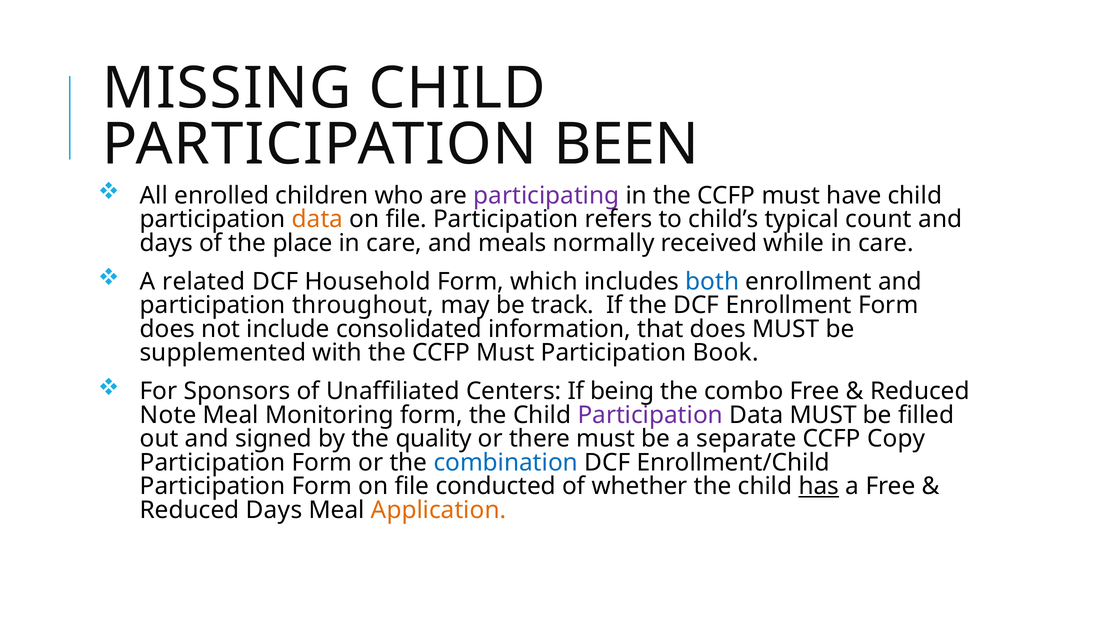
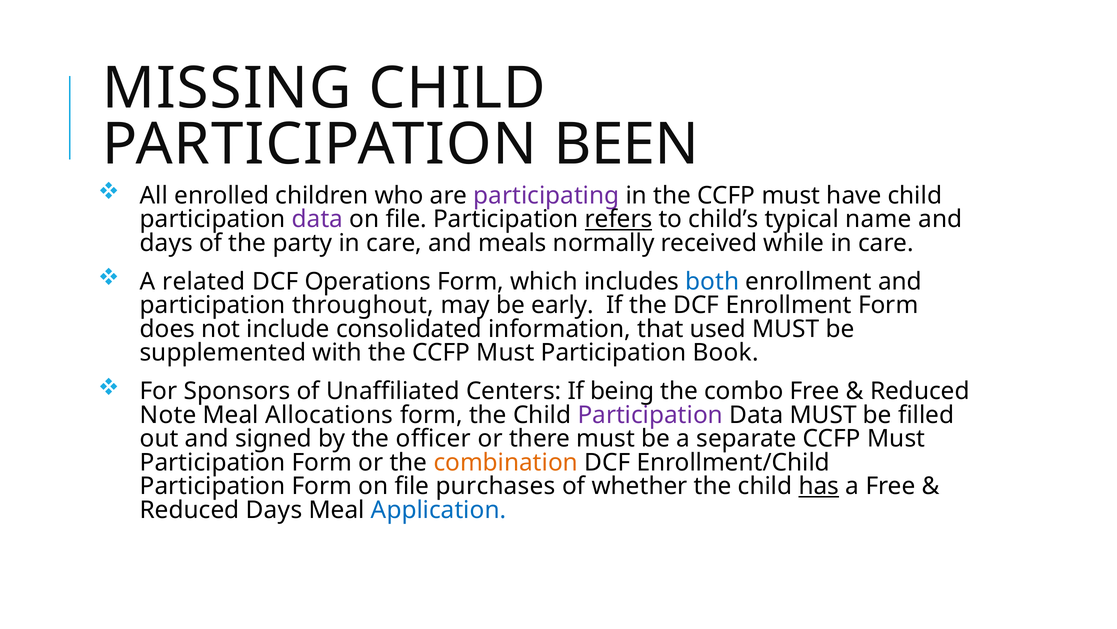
data at (317, 219) colour: orange -> purple
refers underline: none -> present
count: count -> name
place: place -> party
Household: Household -> Operations
track: track -> early
that does: does -> used
Monitoring: Monitoring -> Allocations
quality: quality -> officer
separate CCFP Copy: Copy -> Must
combination colour: blue -> orange
conducted: conducted -> purchases
Application colour: orange -> blue
